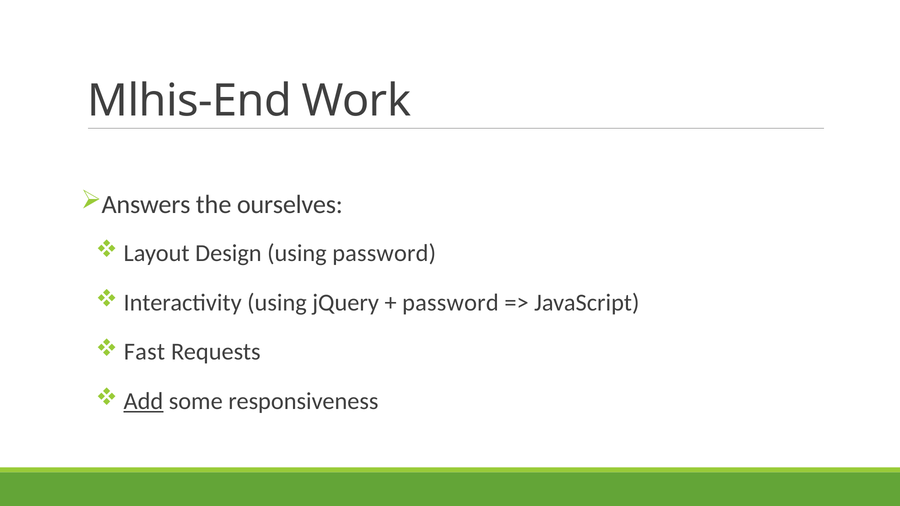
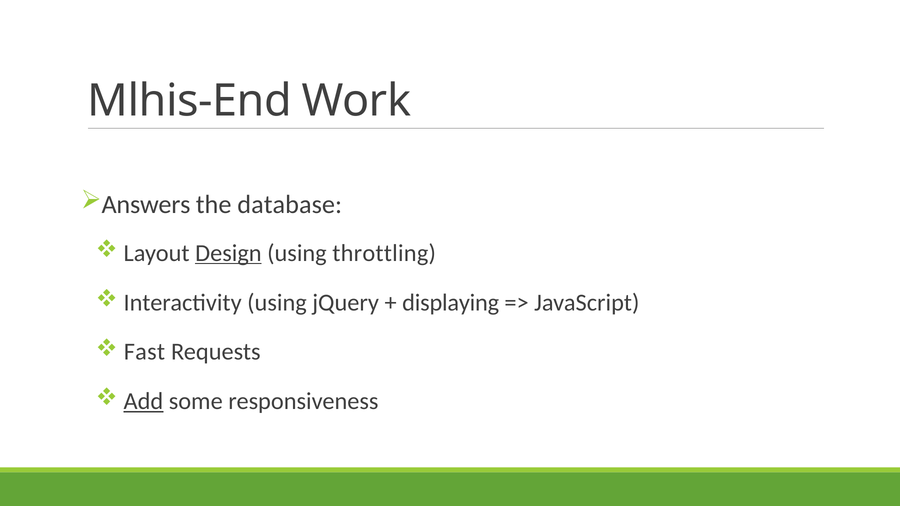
ourselves: ourselves -> database
Design underline: none -> present
using password: password -> throttling
password at (450, 303): password -> displaying
